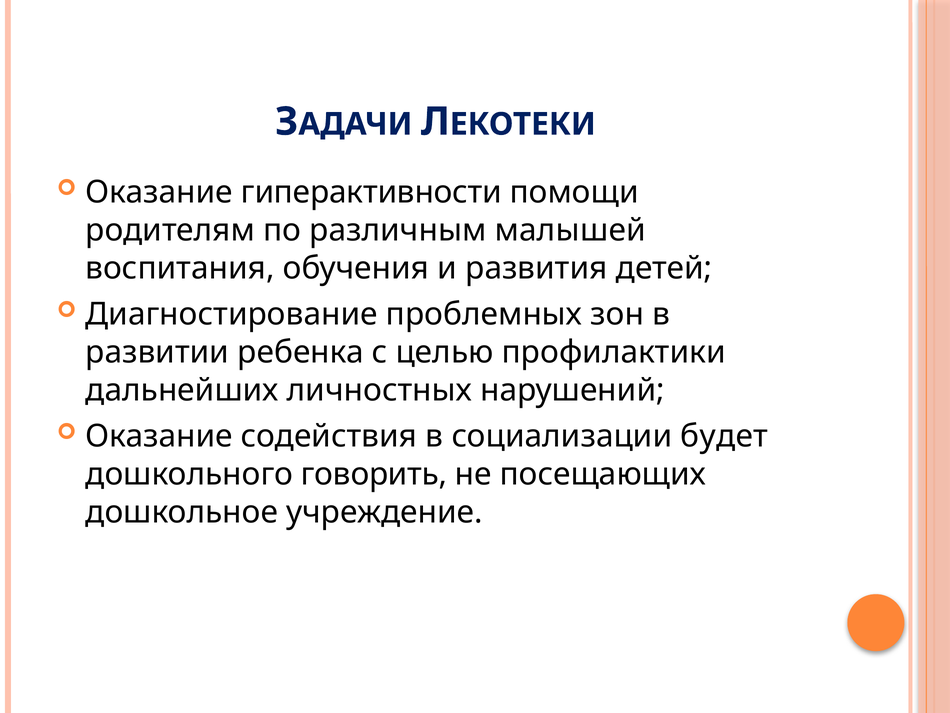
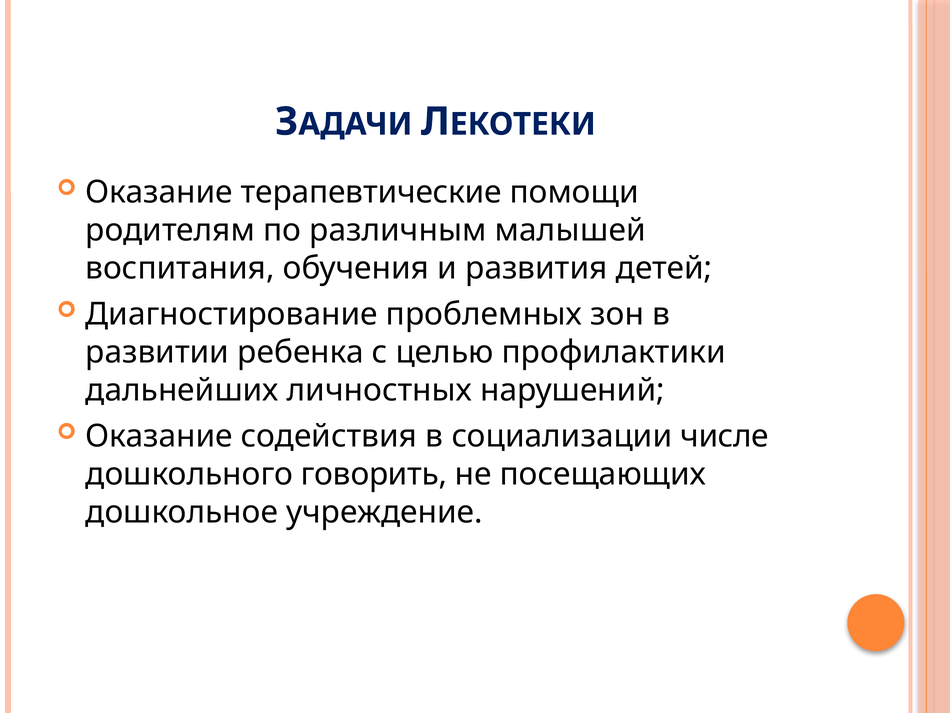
гиперактивности: гиперактивности -> терапевтические
будет: будет -> числе
